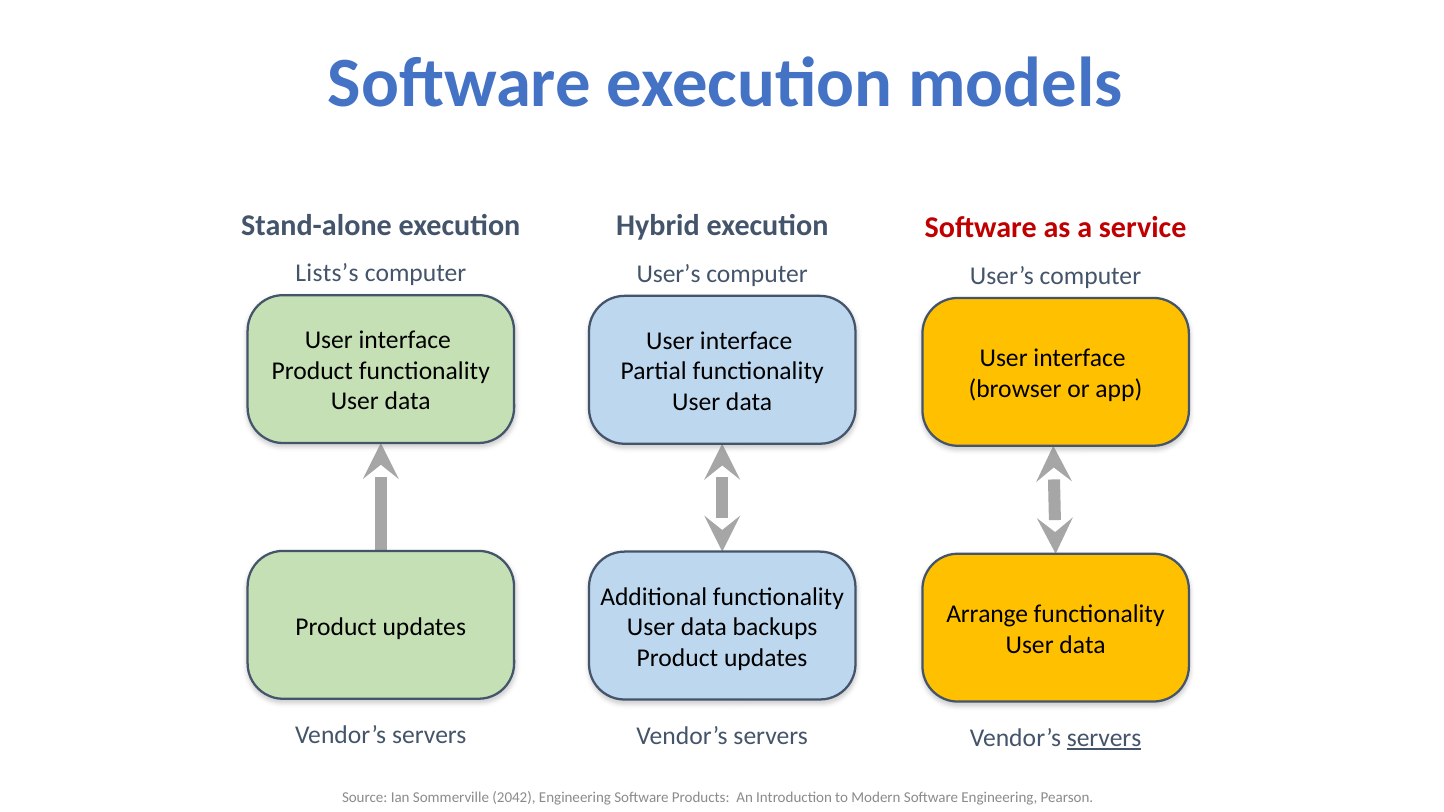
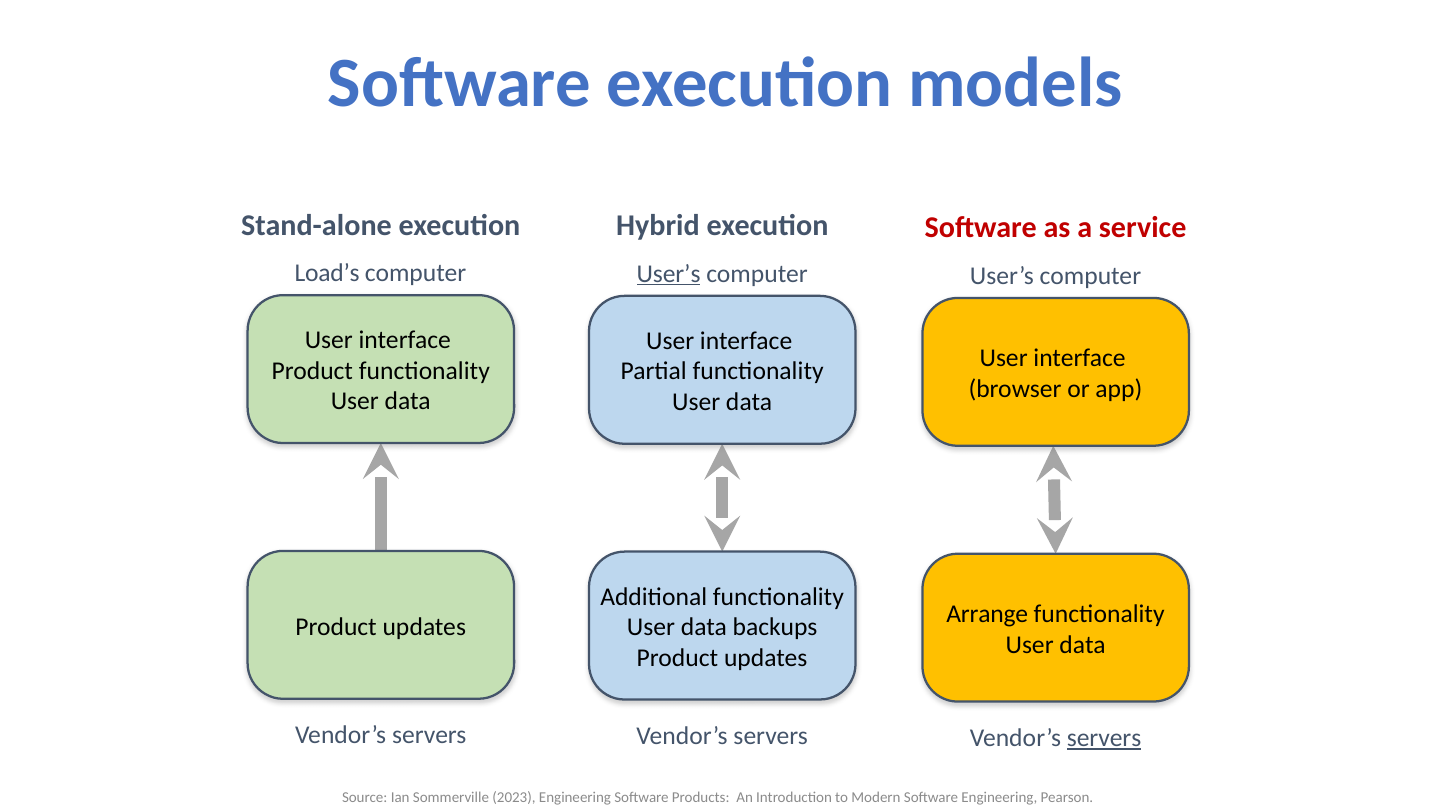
Lists’s: Lists’s -> Load’s
User’s at (669, 274) underline: none -> present
2042: 2042 -> 2023
